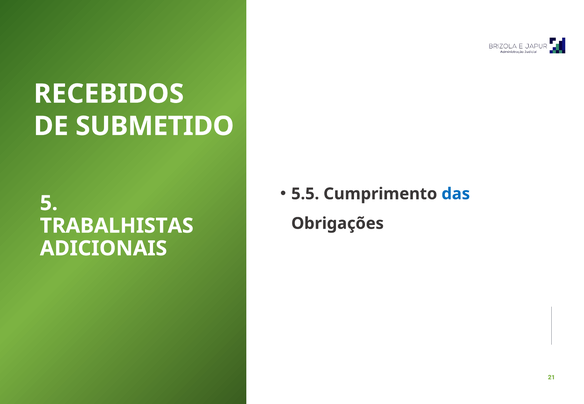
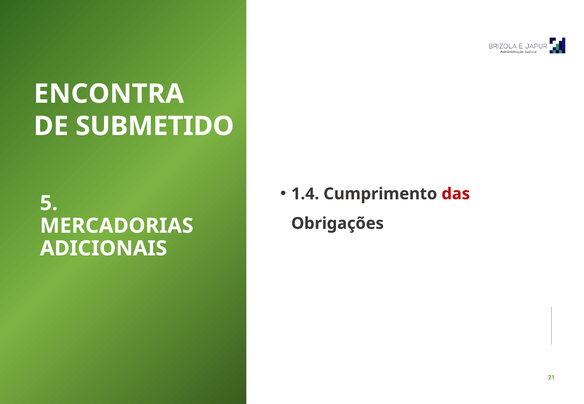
RECEBIDOS: RECEBIDOS -> ENCONTRA
5.5: 5.5 -> 1.4
das colour: blue -> red
TRABALHISTAS: TRABALHISTAS -> MERCADORIAS
